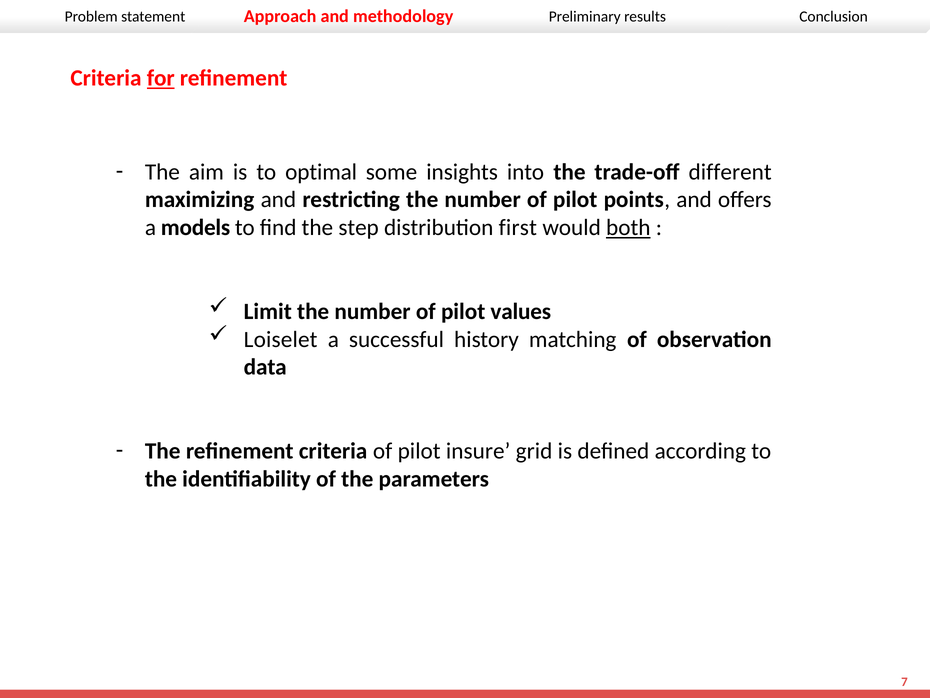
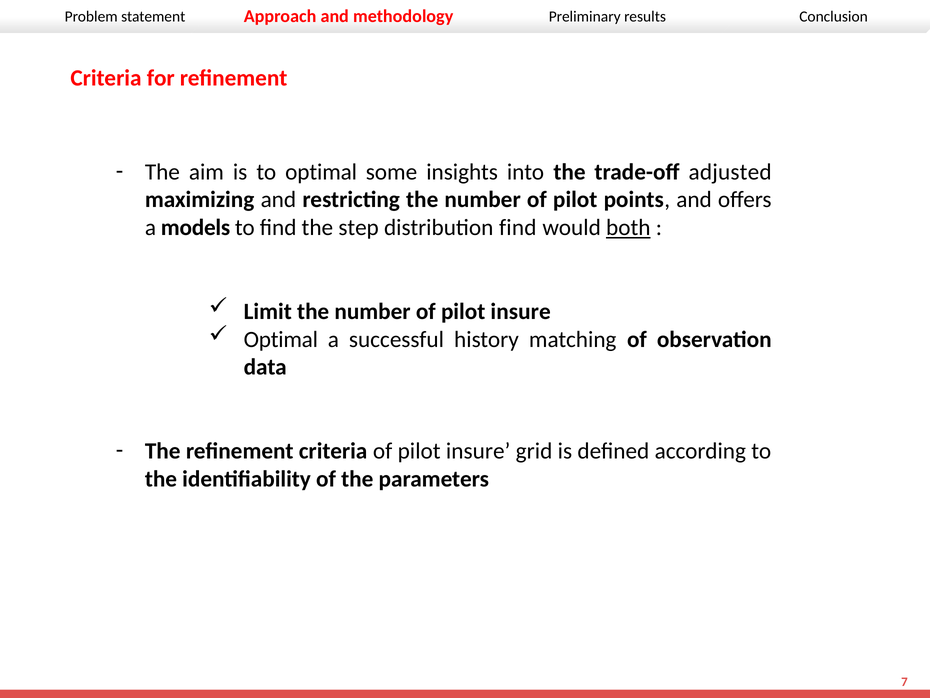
for underline: present -> none
different: different -> adjusted
distribution first: first -> find
number of pilot values: values -> insure
Loiselet at (281, 339): Loiselet -> Optimal
